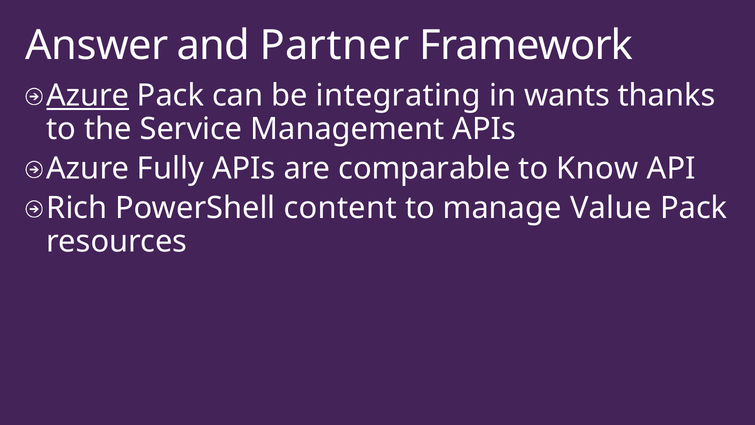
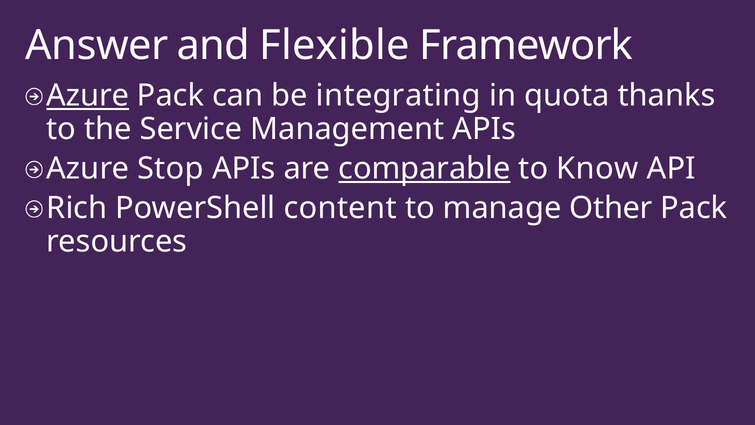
Partner: Partner -> Flexible
wants: wants -> quota
Fully: Fully -> Stop
comparable underline: none -> present
Value: Value -> Other
